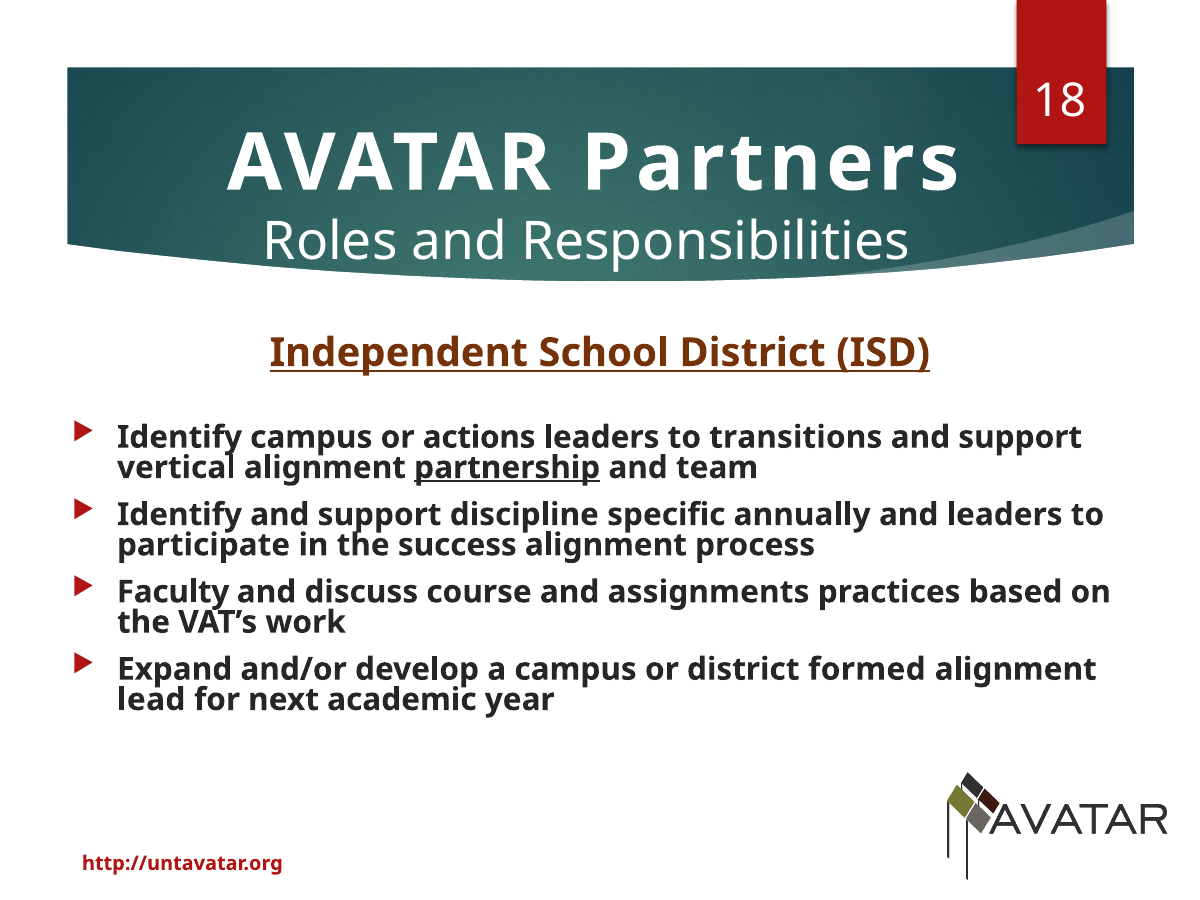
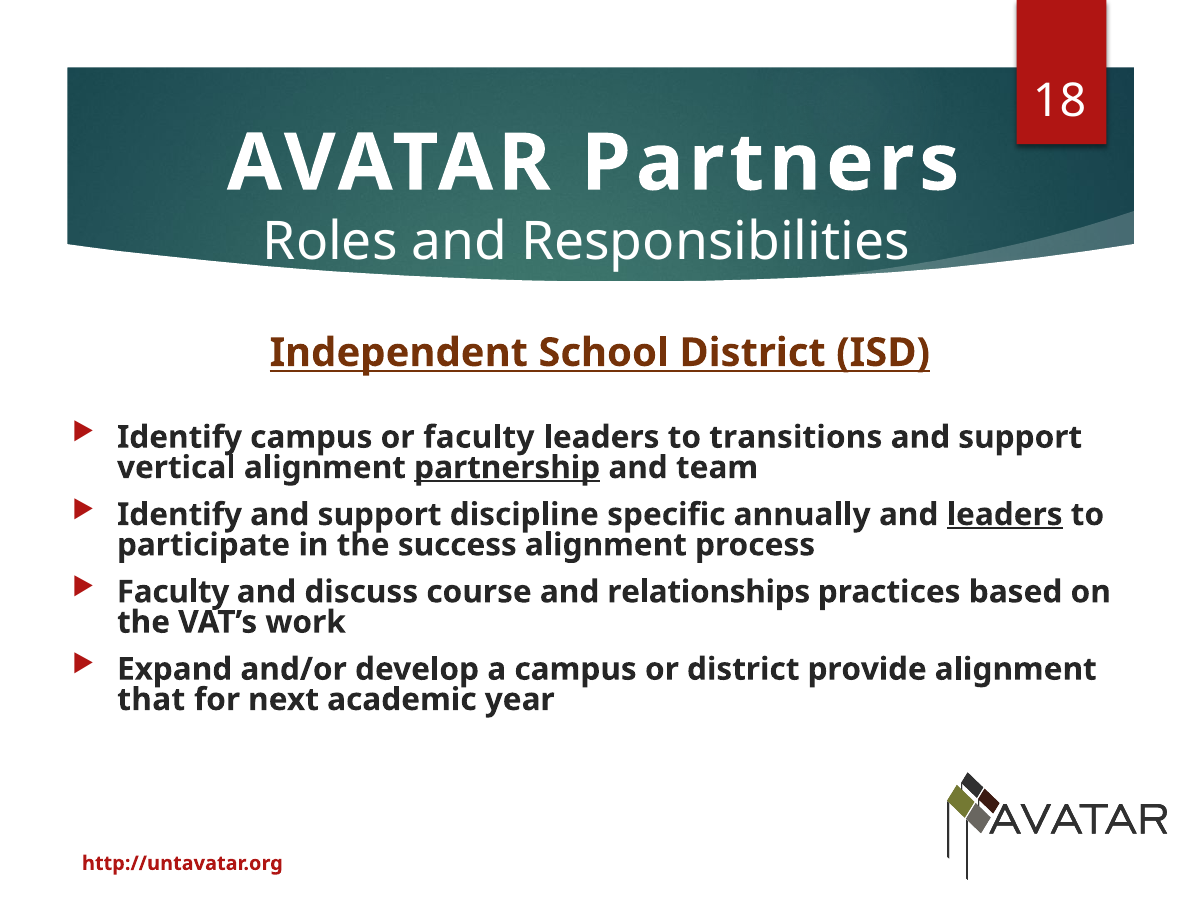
or actions: actions -> faculty
leaders at (1005, 515) underline: none -> present
assignments: assignments -> relationships
formed: formed -> provide
lead: lead -> that
